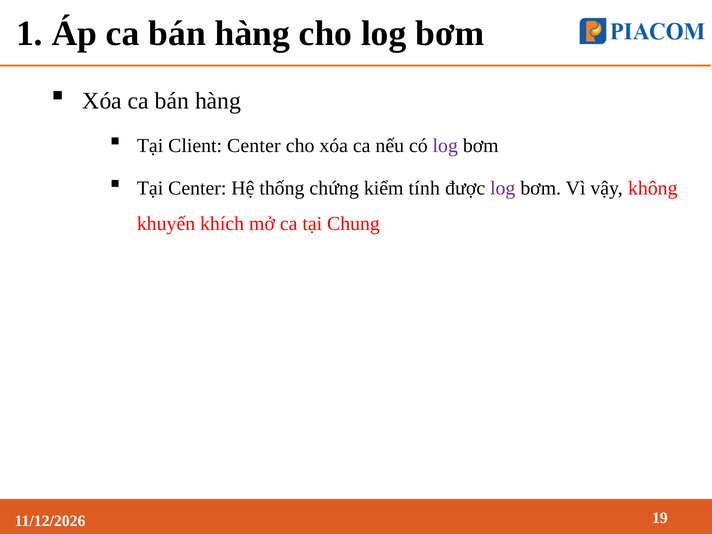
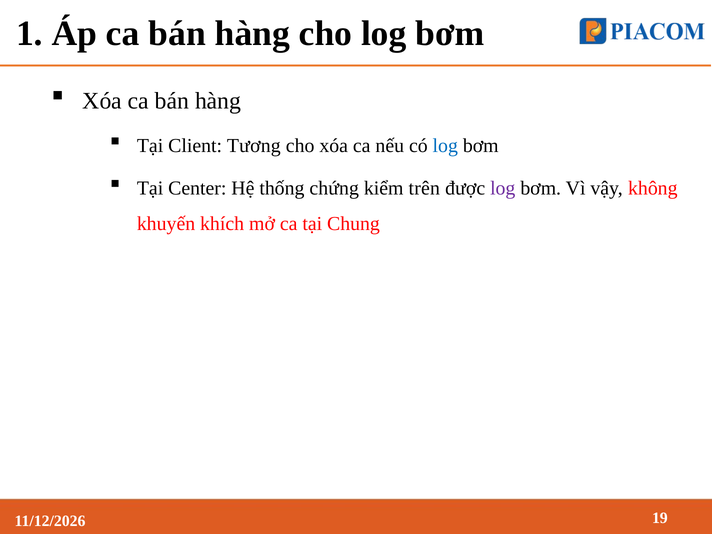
Client Center: Center -> Tương
log at (445, 145) colour: purple -> blue
tính: tính -> trên
